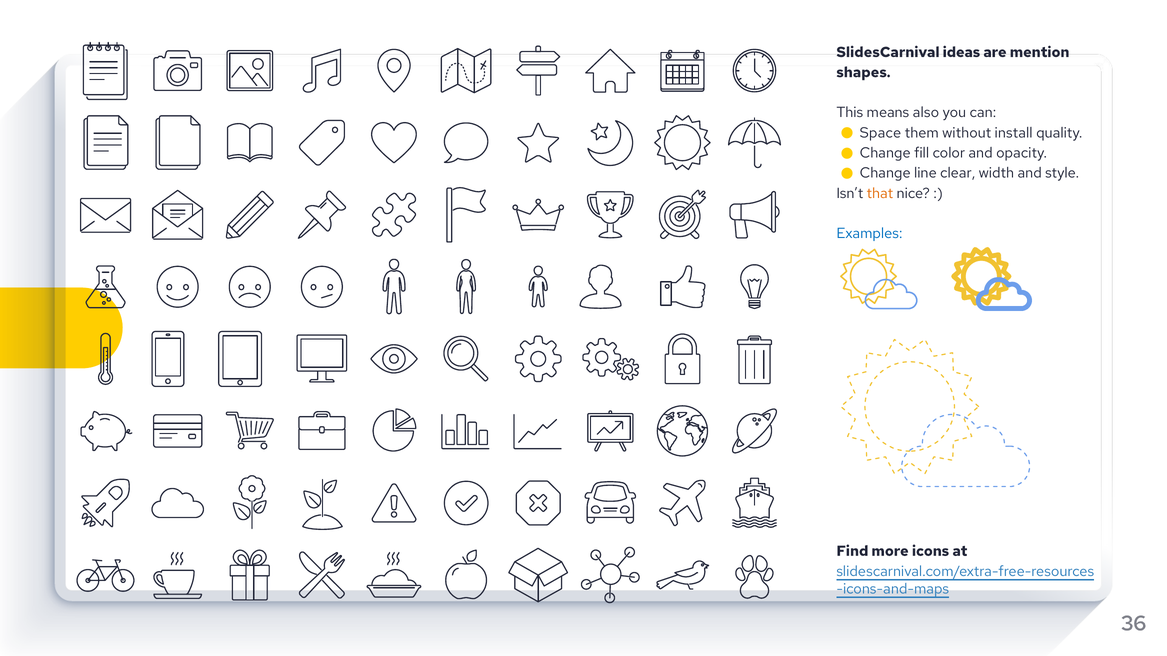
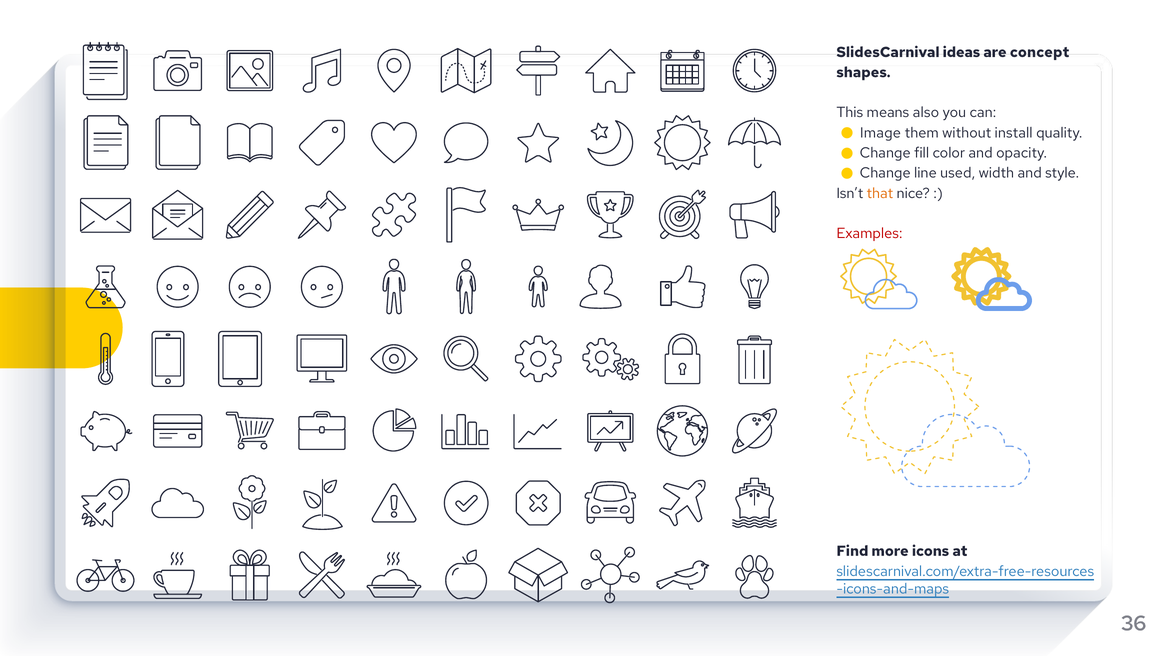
mention: mention -> concept
Space: Space -> Image
clear: clear -> used
Examples colour: blue -> red
